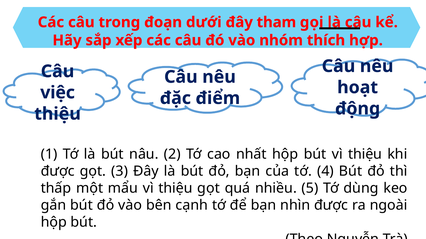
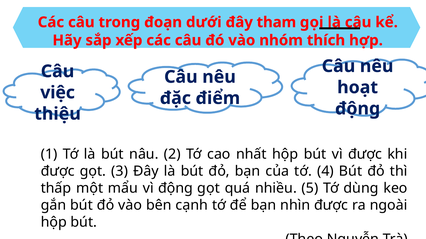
bút vì thiệu: thiệu -> được
mẩu vì thiệu: thiệu -> động
